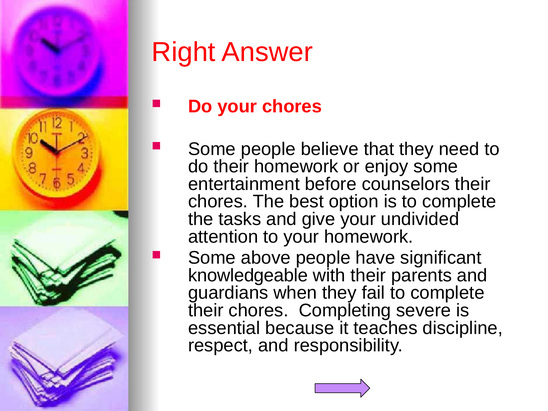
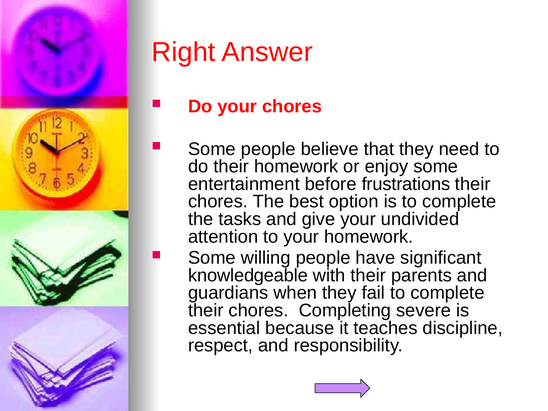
counselors: counselors -> frustrations
above: above -> willing
